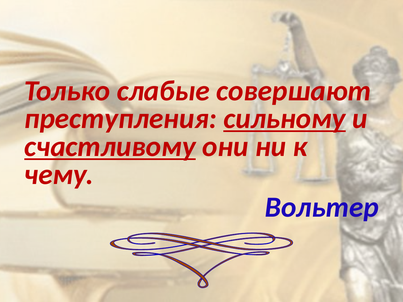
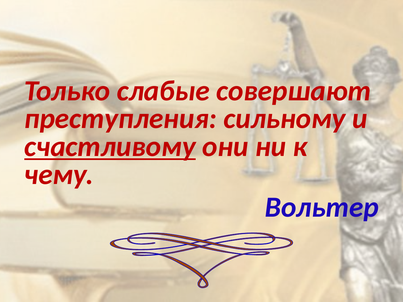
сильному underline: present -> none
